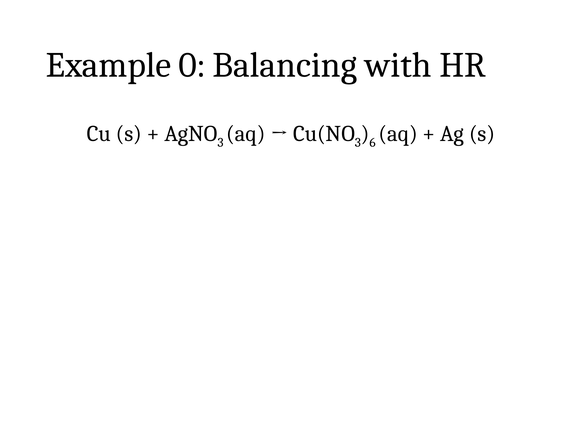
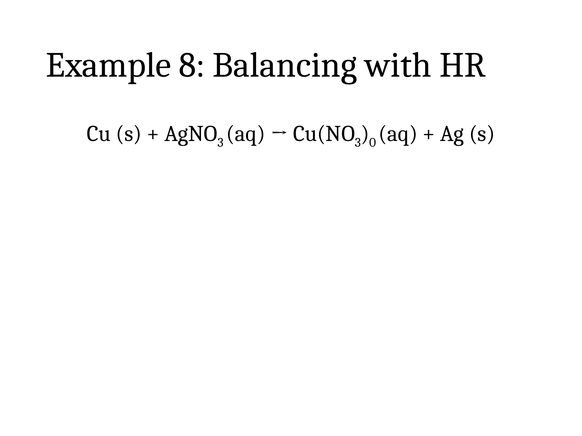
0: 0 -> 8
6: 6 -> 0
